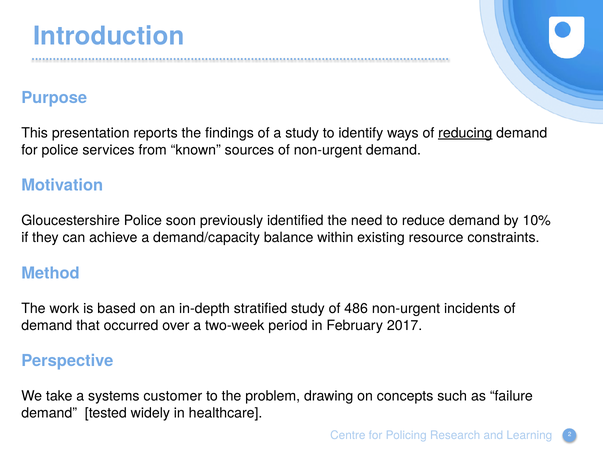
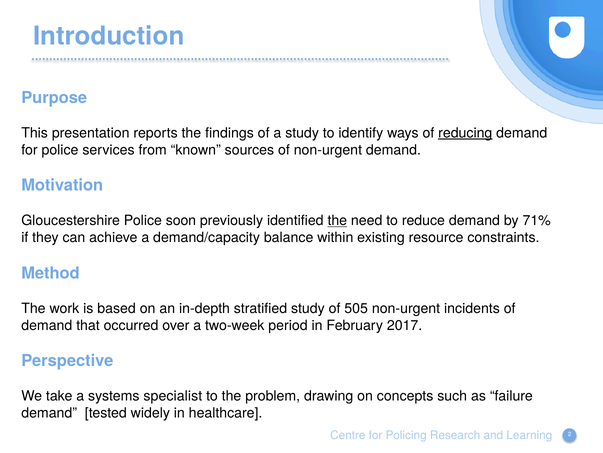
the at (337, 220) underline: none -> present
10%: 10% -> 71%
486: 486 -> 505
customer: customer -> specialist
